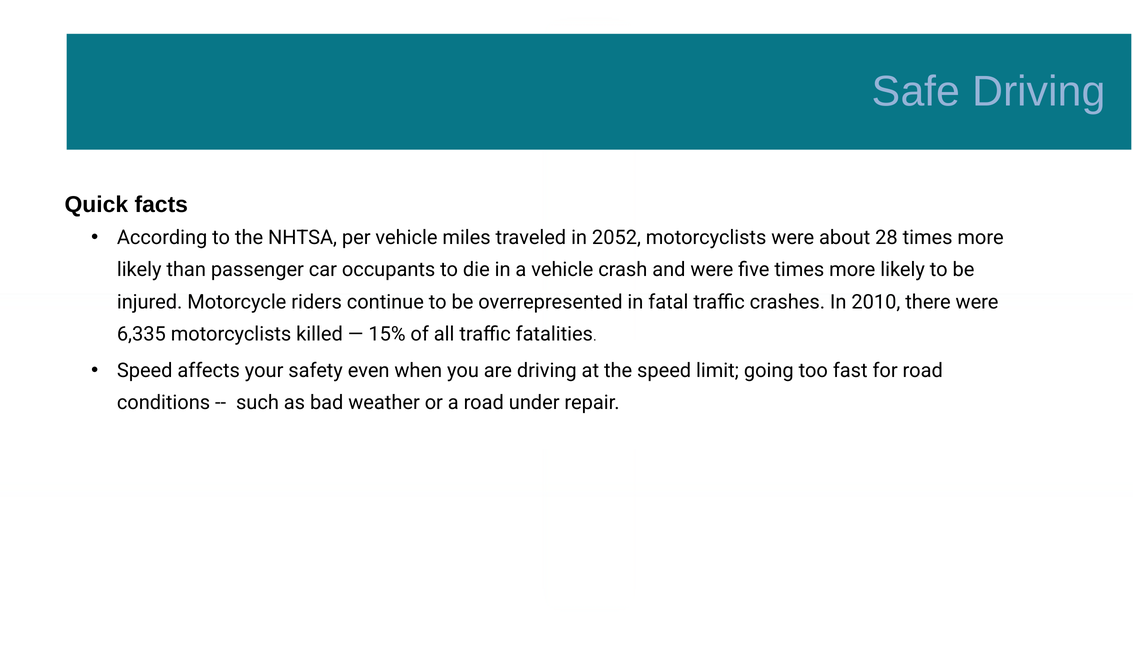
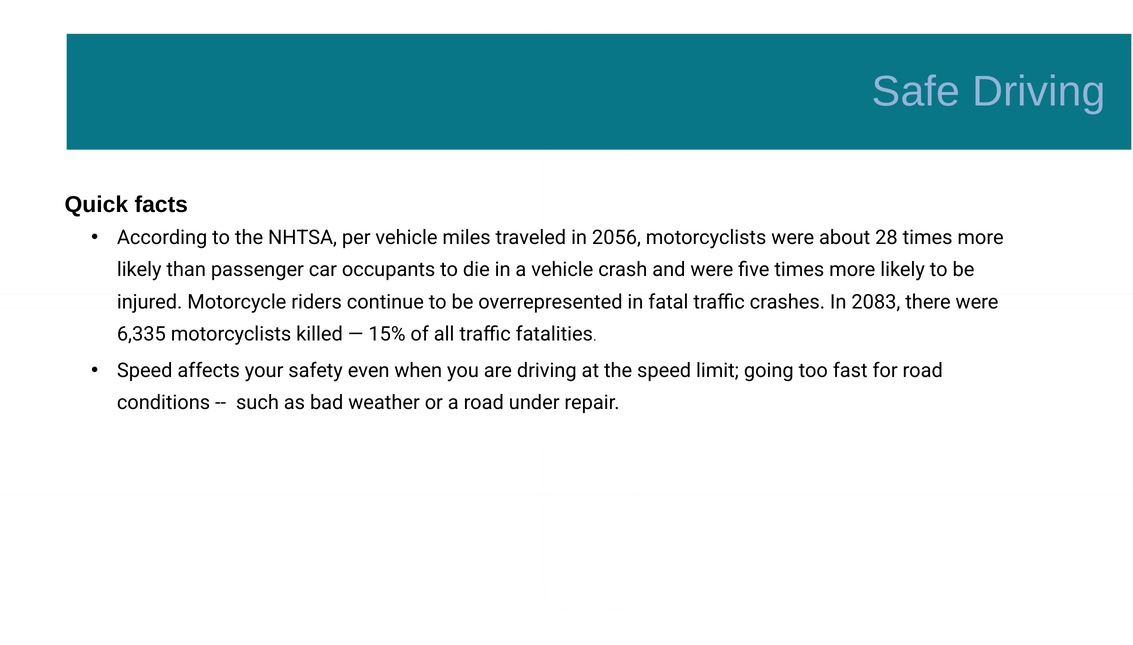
2052: 2052 -> 2056
2010: 2010 -> 2083
